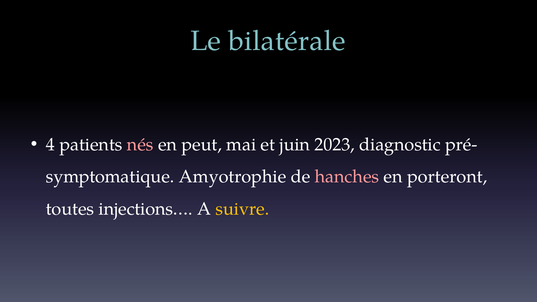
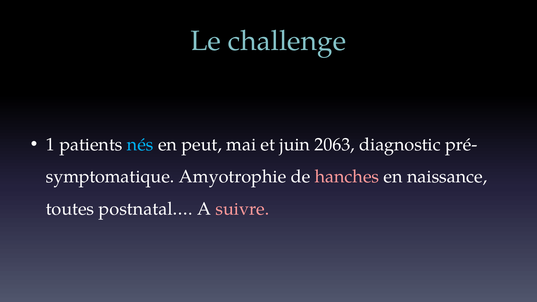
bilatérale: bilatérale -> challenge
4: 4 -> 1
nés colour: pink -> light blue
2023: 2023 -> 2063
porteront: porteront -> naissance
injections…: injections… -> postnatal…
suivre colour: yellow -> pink
